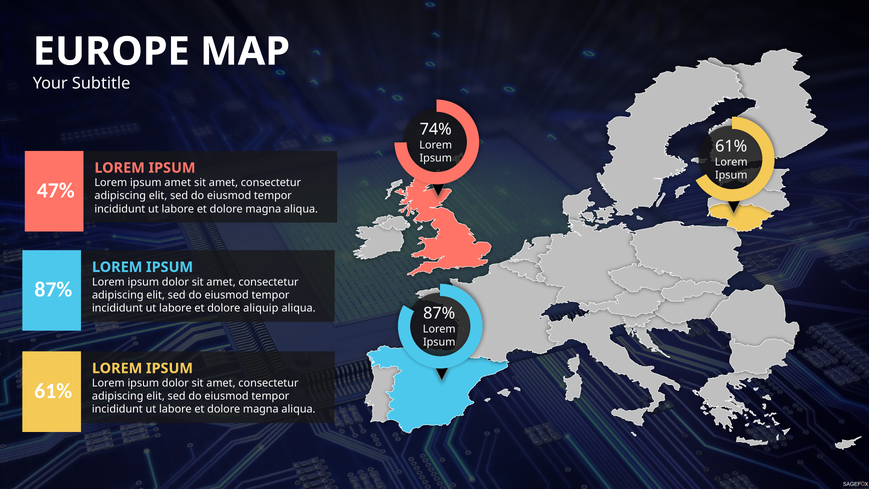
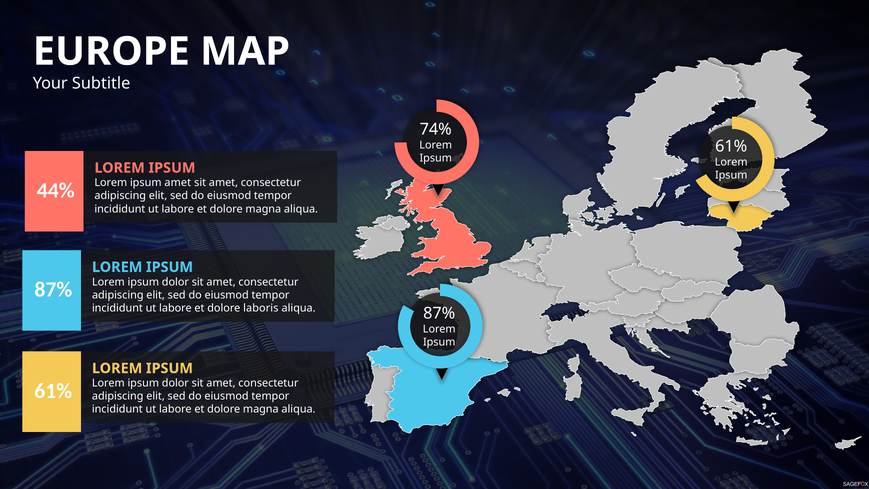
47%: 47% -> 44%
aliquip: aliquip -> laboris
